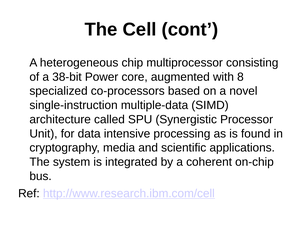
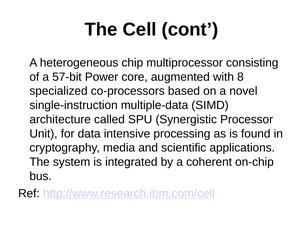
38-bit: 38-bit -> 57-bit
